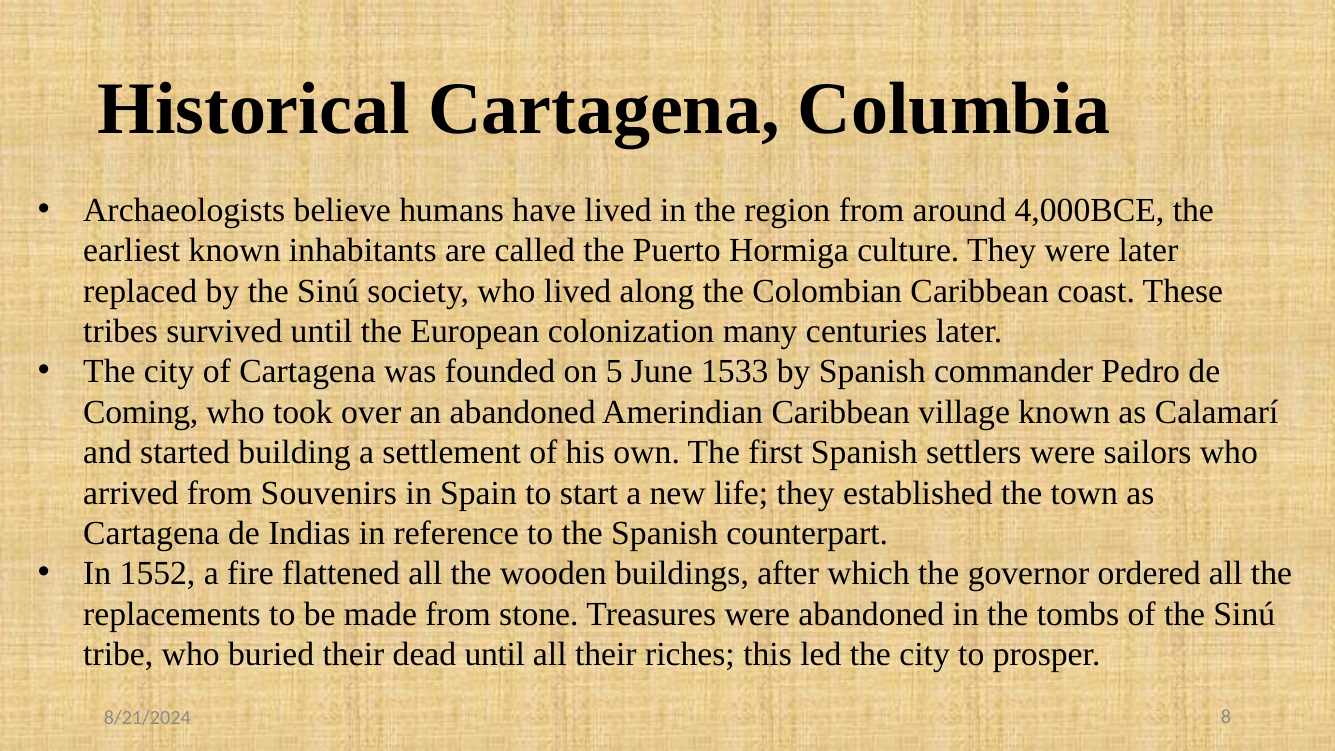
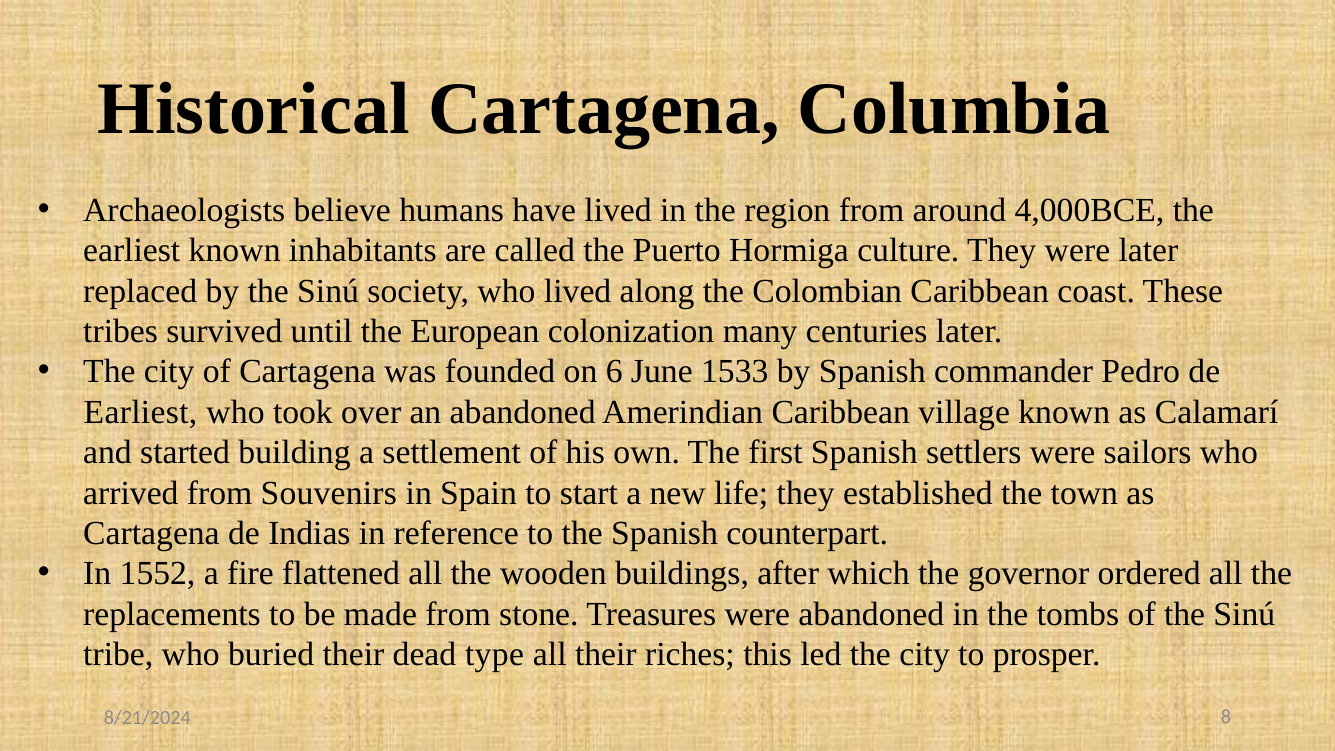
5: 5 -> 6
Coming at (141, 412): Coming -> Earliest
dead until: until -> type
